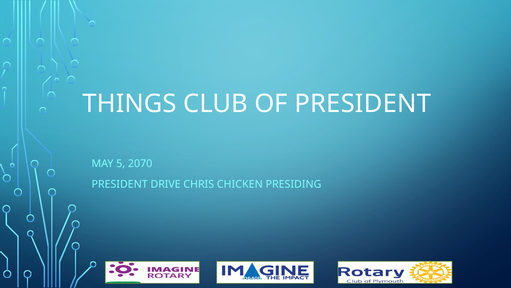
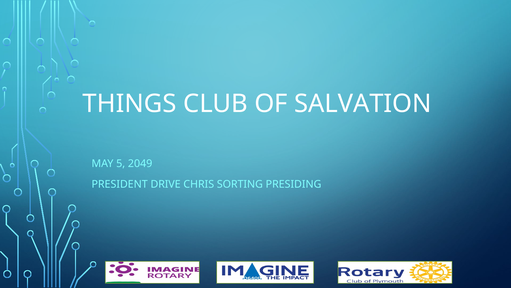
OF PRESIDENT: PRESIDENT -> SALVATION
2070: 2070 -> 2049
CHICKEN: CHICKEN -> SORTING
